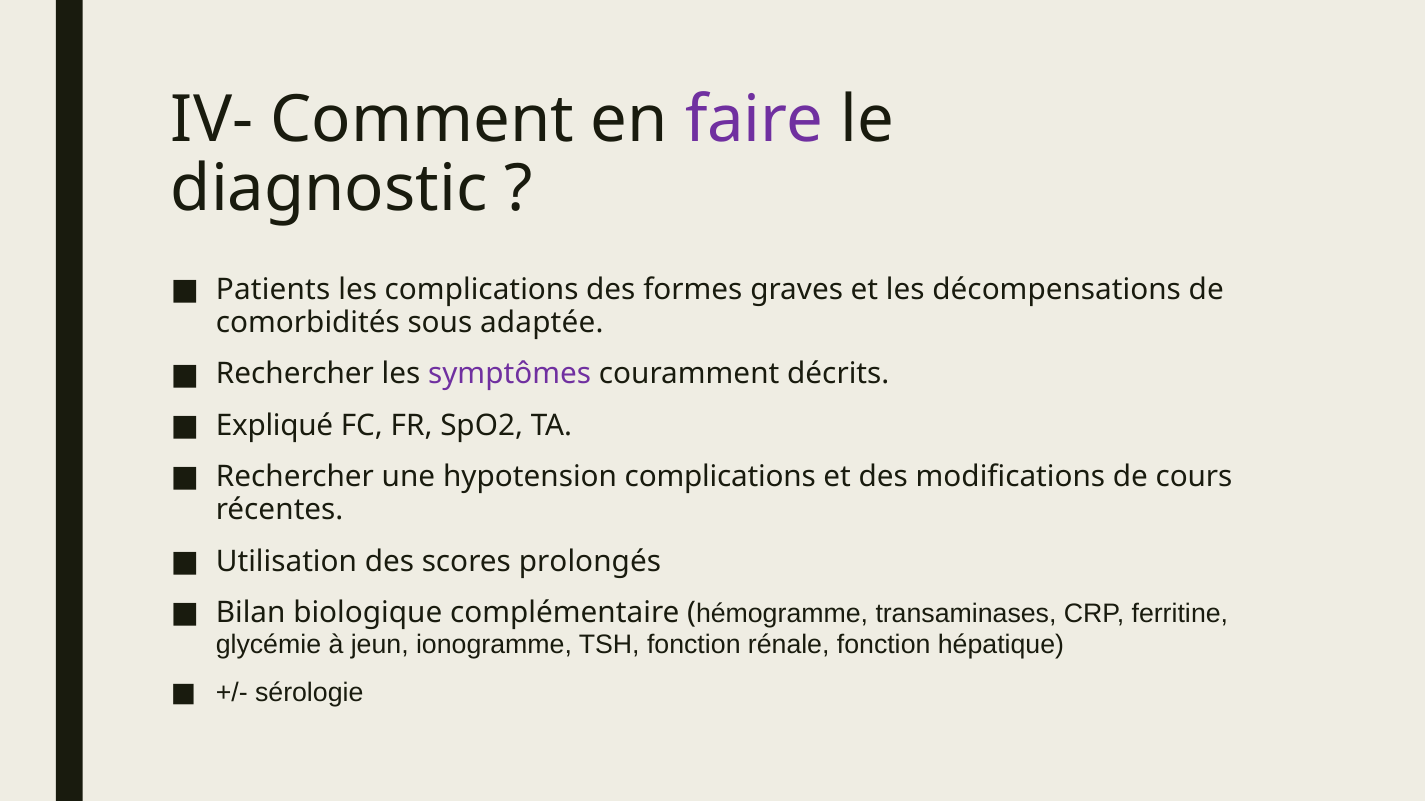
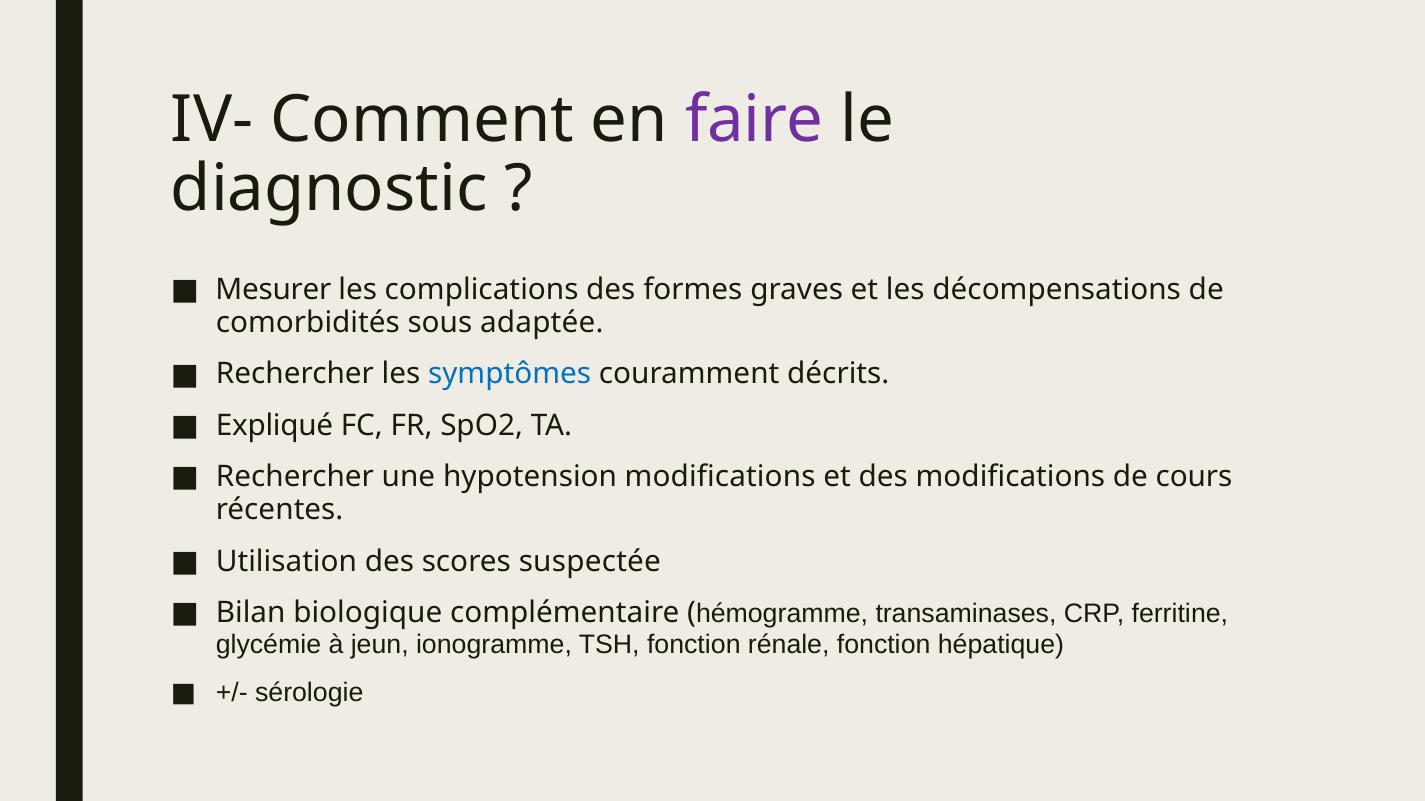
Patients: Patients -> Mesurer
symptômes colour: purple -> blue
hypotension complications: complications -> modifications
prolongés: prolongés -> suspectée
